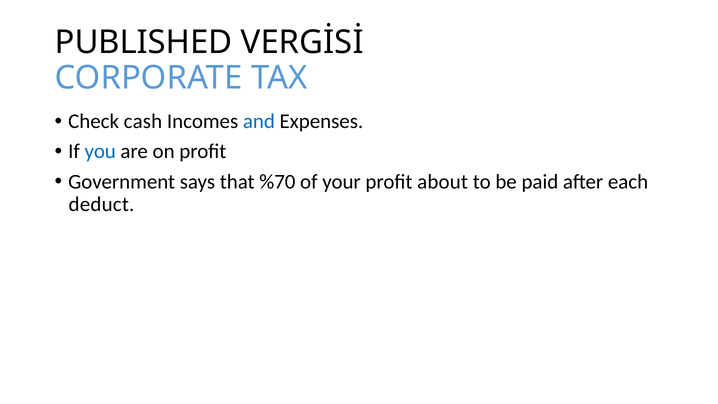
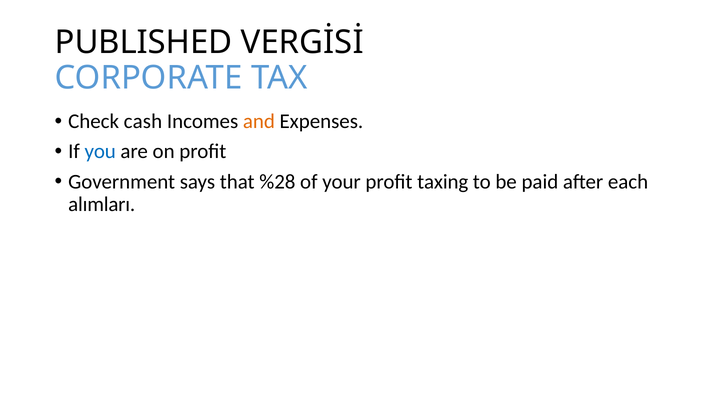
and colour: blue -> orange
%70: %70 -> %28
about: about -> taxing
deduct: deduct -> alımları
